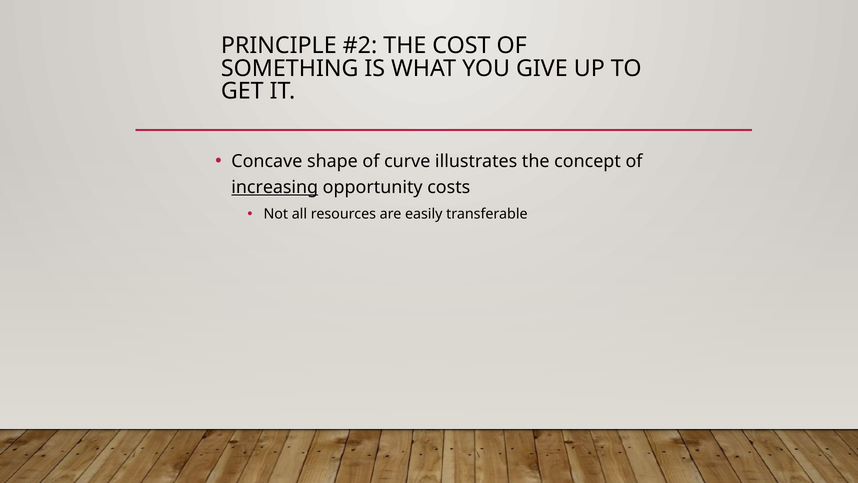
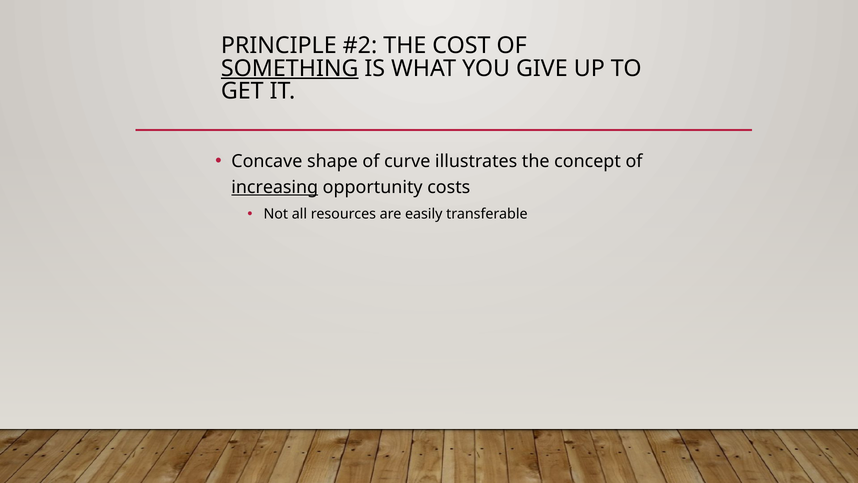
SOMETHING underline: none -> present
